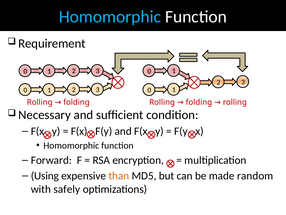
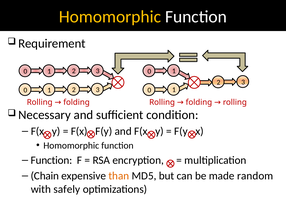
Homomorphic at (110, 17) colour: light blue -> yellow
Forward at (51, 160): Forward -> Function
Using: Using -> Chain
